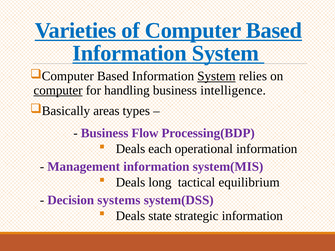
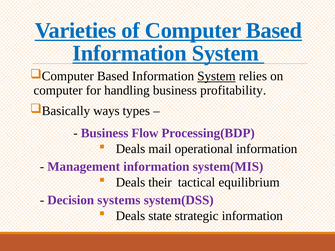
computer at (58, 90) underline: present -> none
intelligence: intelligence -> profitability
areas: areas -> ways
each: each -> mail
long: long -> their
